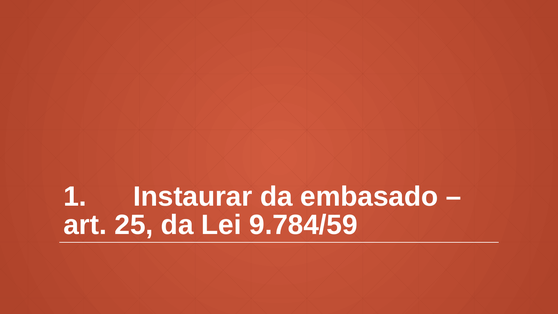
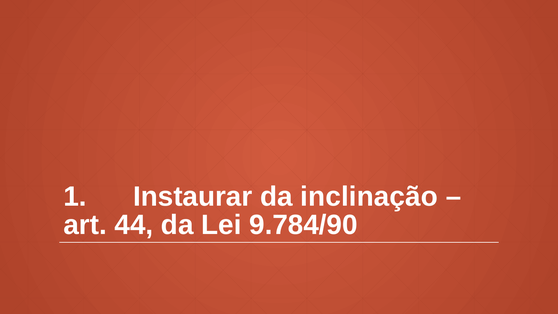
embasado: embasado -> inclinação
25: 25 -> 44
9.784/59: 9.784/59 -> 9.784/90
